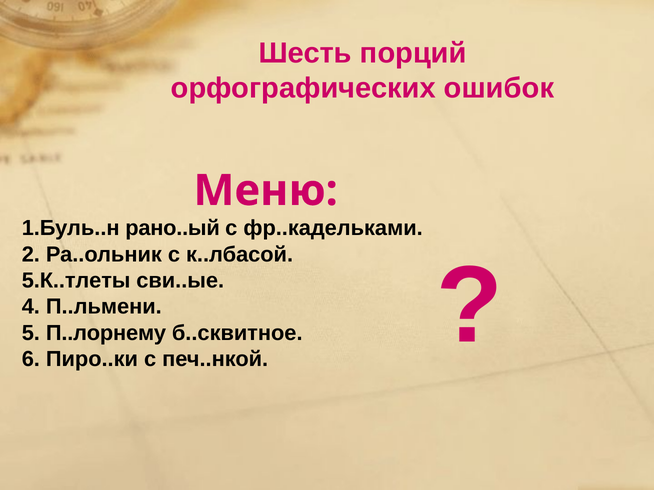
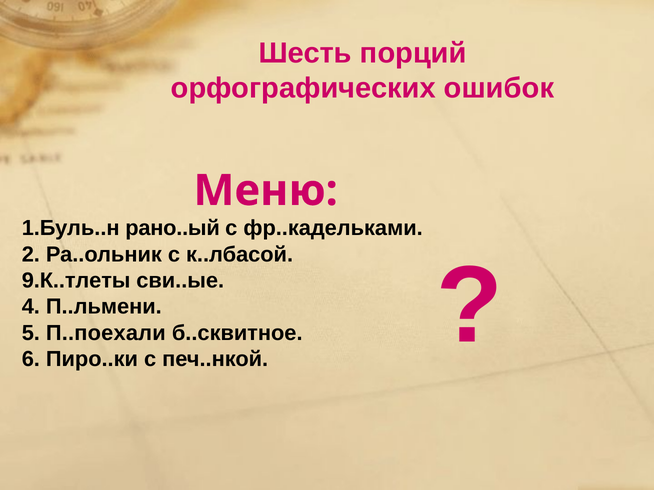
5.К..тлеты: 5.К..тлеты -> 9.К..тлеты
П..лорнему: П..лорнему -> П..поехали
